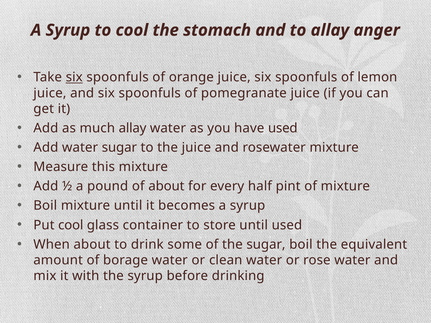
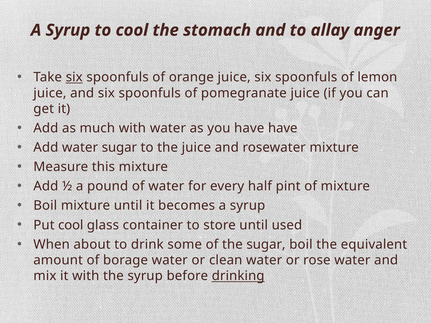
much allay: allay -> with
have used: used -> have
of about: about -> water
drinking underline: none -> present
